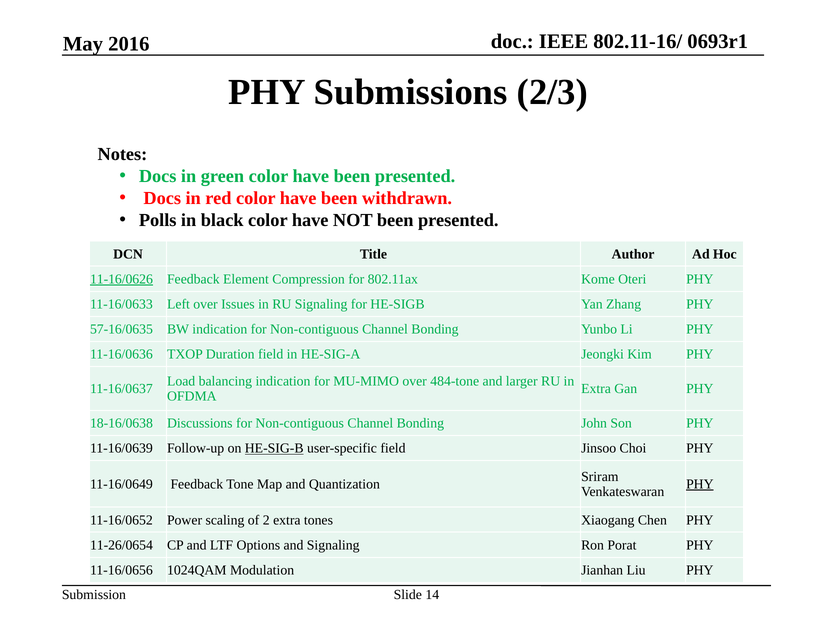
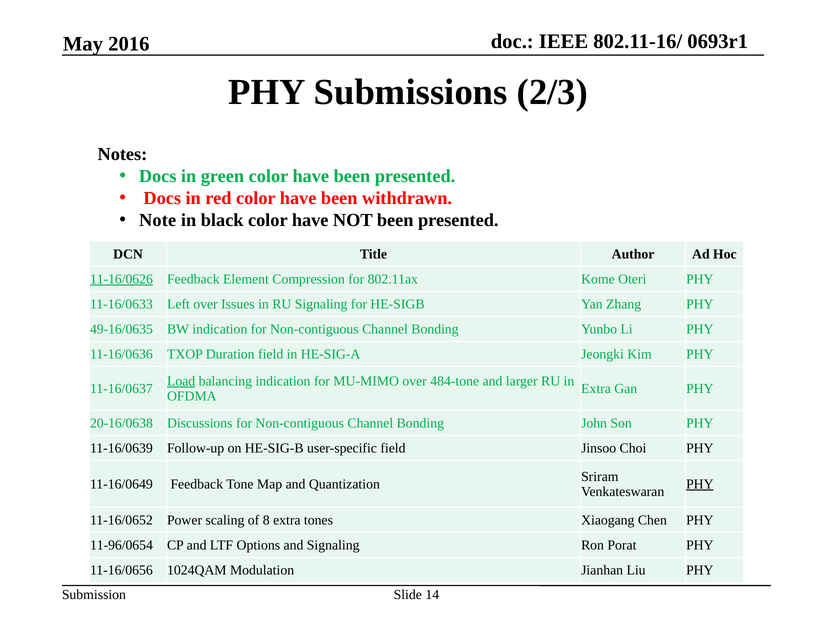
Polls: Polls -> Note
57-16/0635: 57-16/0635 -> 49-16/0635
Load underline: none -> present
18-16/0638: 18-16/0638 -> 20-16/0638
HE-SIG-B underline: present -> none
2: 2 -> 8
11-26/0654: 11-26/0654 -> 11-96/0654
